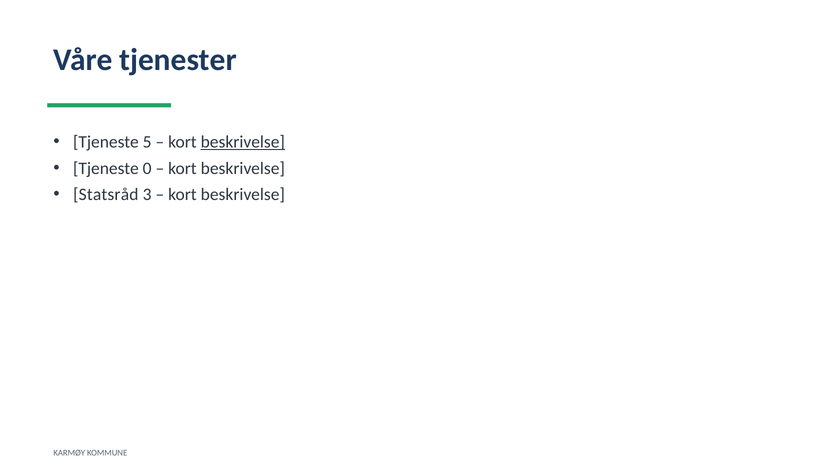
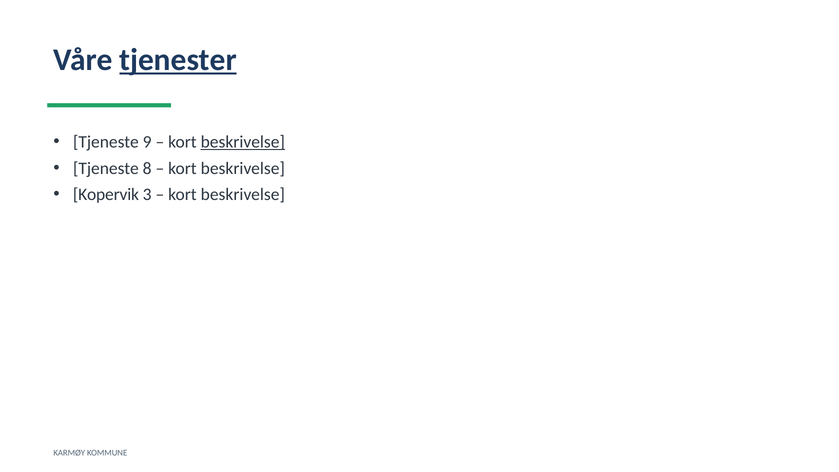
tjenester underline: none -> present
5: 5 -> 9
0: 0 -> 8
Statsråd: Statsråd -> Kopervik
